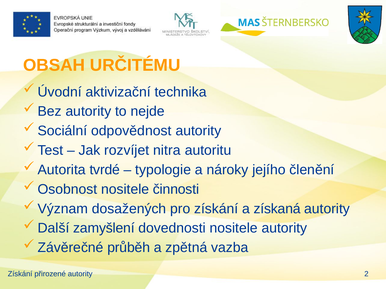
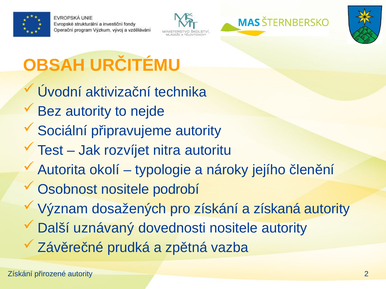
odpovědnost: odpovědnost -> připravujeme
tvrdé: tvrdé -> okolí
činnosti: činnosti -> podrobí
zamyšlení: zamyšlení -> uznávaný
průběh: průběh -> prudká
